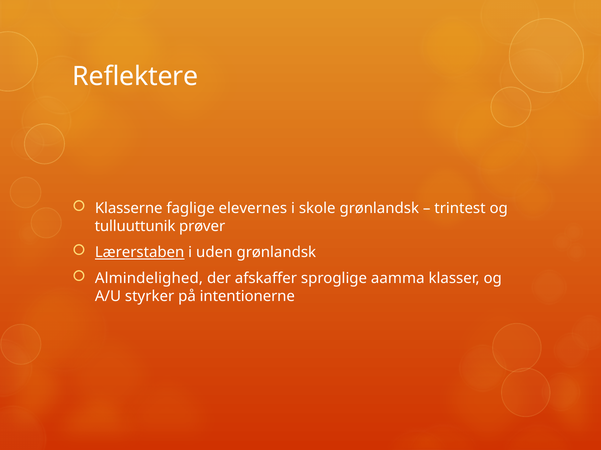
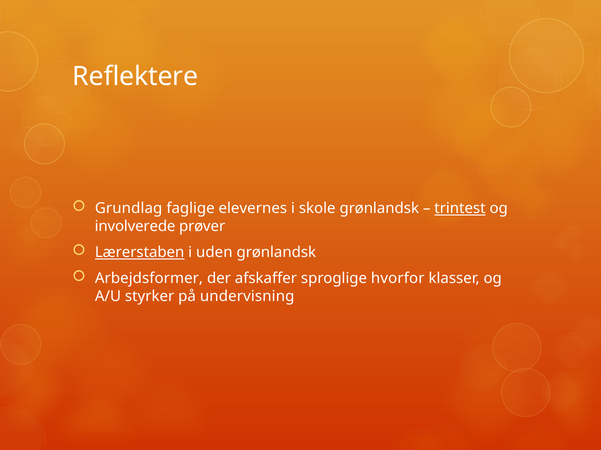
Klasserne: Klasserne -> Grundlag
trintest underline: none -> present
tulluuttunik: tulluuttunik -> involverede
Almindelighed: Almindelighed -> Arbejdsformer
aamma: aamma -> hvorfor
intentionerne: intentionerne -> undervisning
